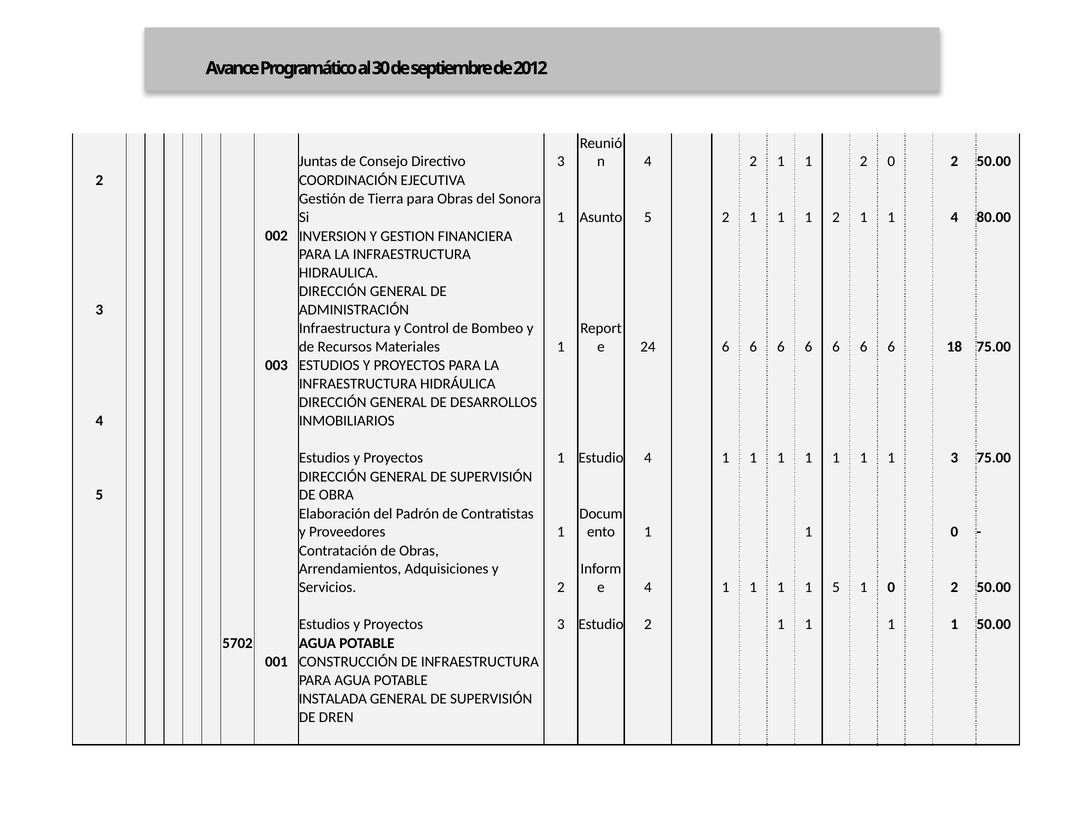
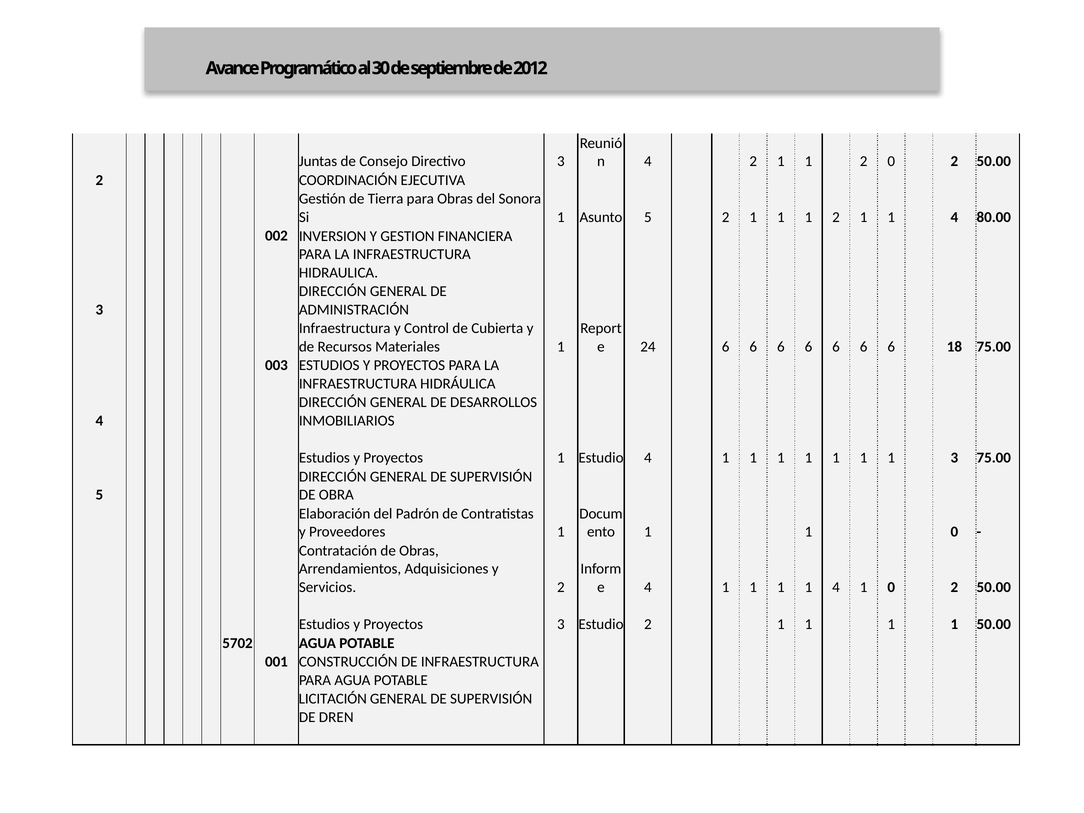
Bombeo: Bombeo -> Cubierta
1 1 1 5: 5 -> 4
INSTALADA: INSTALADA -> LICITACIÓN
